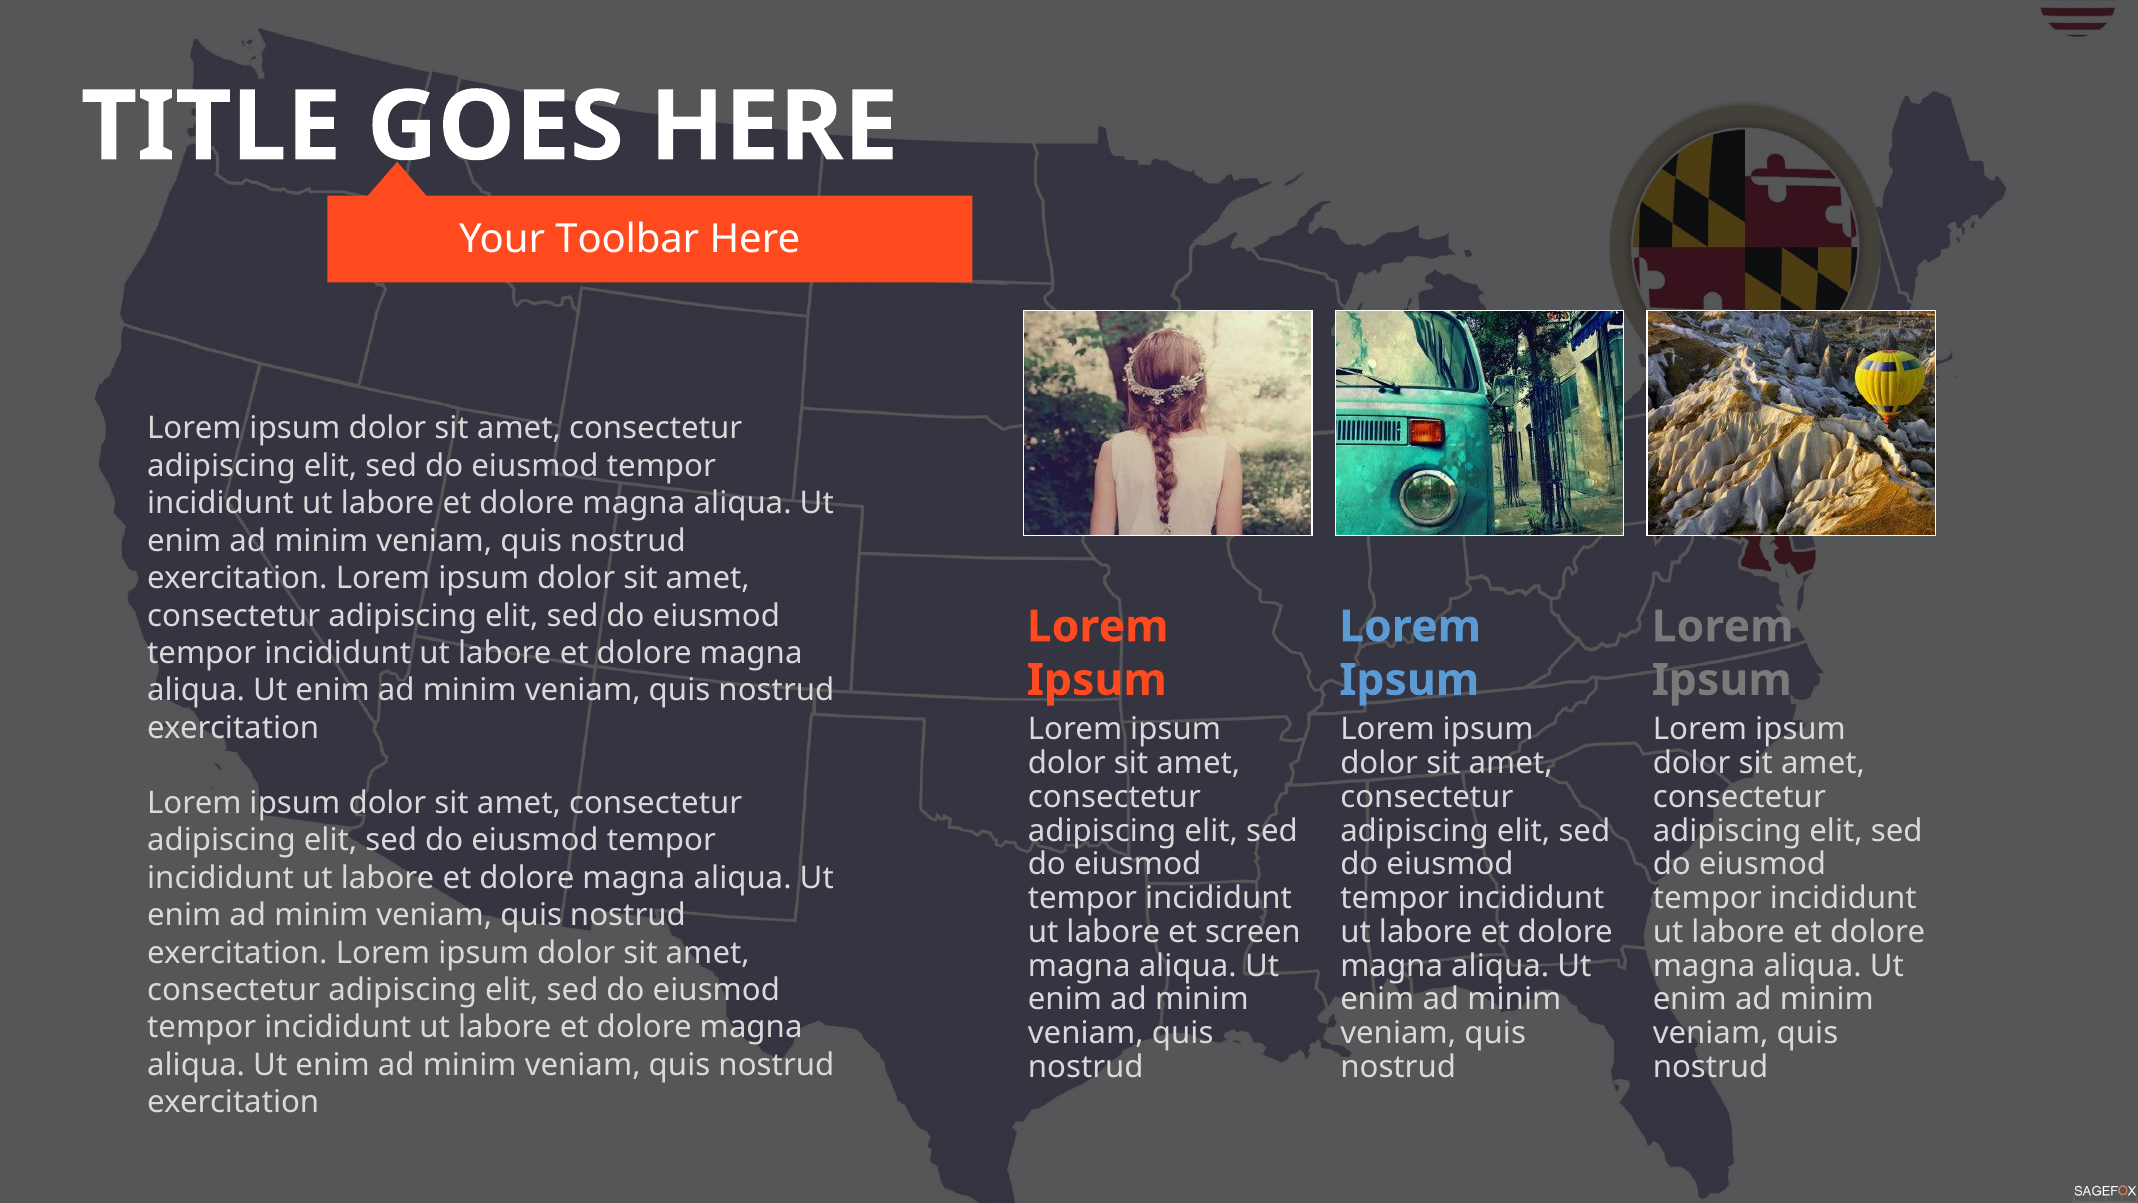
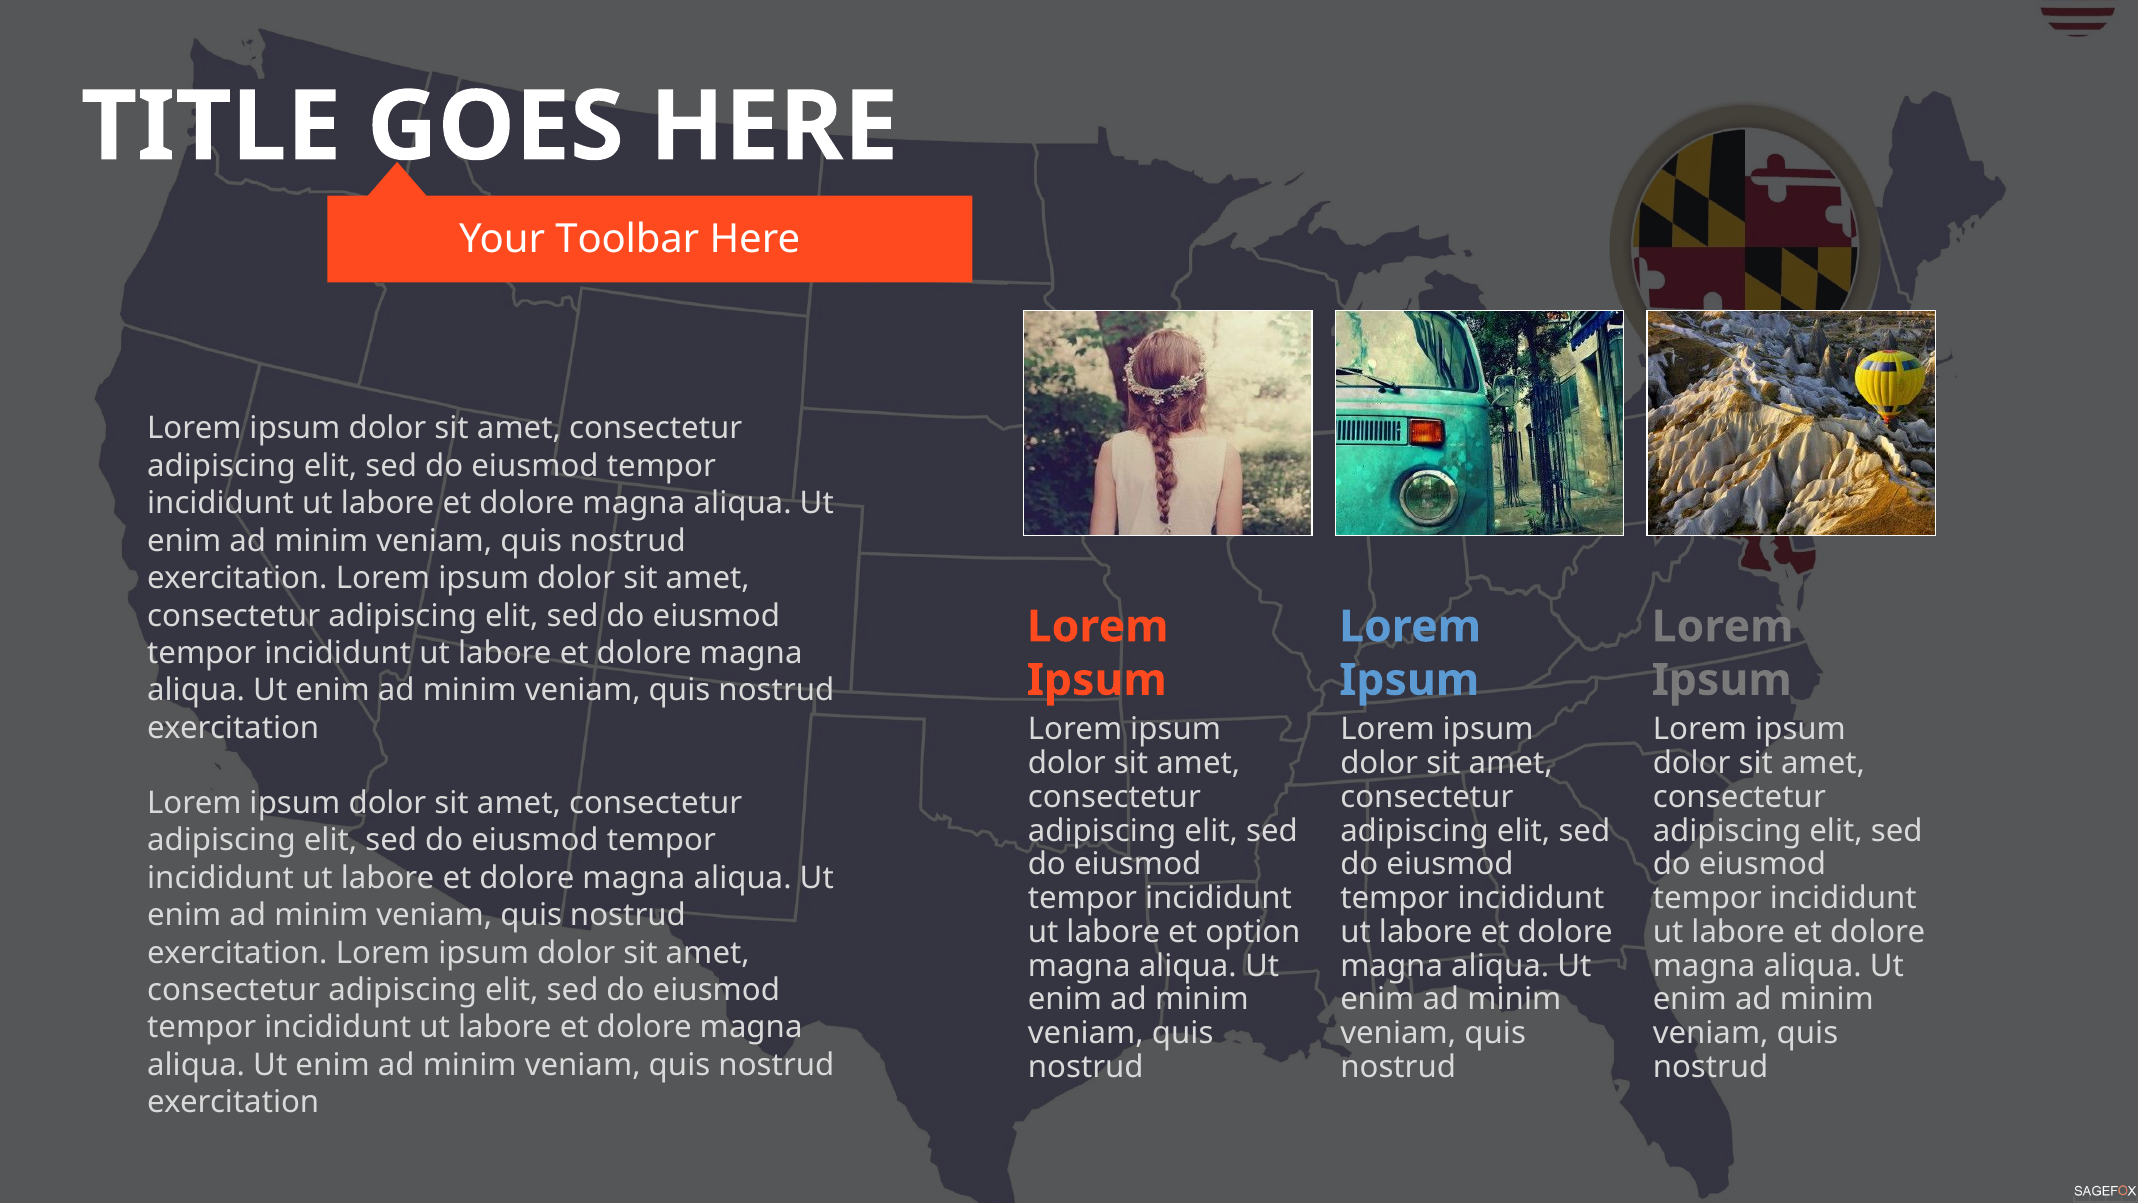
screen: screen -> option
